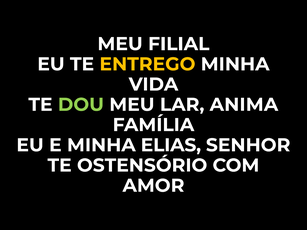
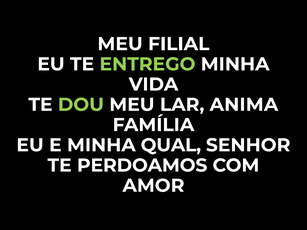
ENTREGO colour: yellow -> light green
ELIAS: ELIAS -> QUAL
OSTENSÓRIO: OSTENSÓRIO -> PERDOAMOS
